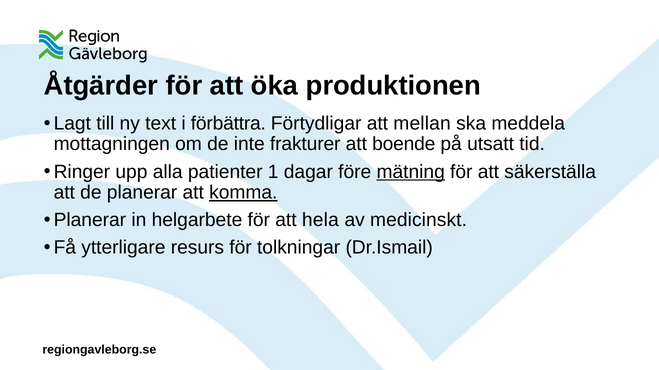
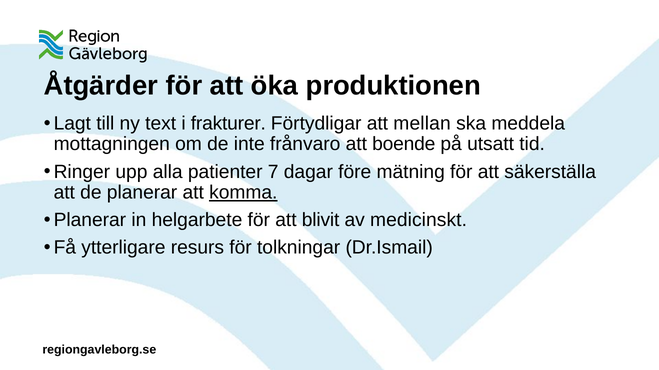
förbättra: förbättra -> frakturer
frakturer: frakturer -> frånvaro
1: 1 -> 7
mätning underline: present -> none
hela: hela -> blivit
